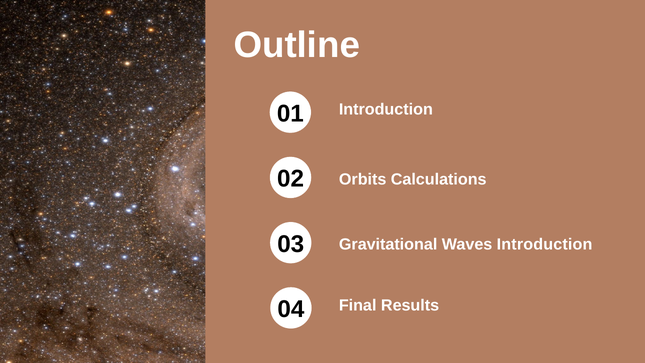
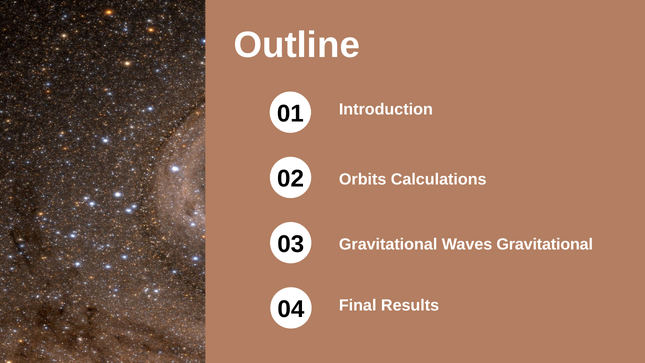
Waves Introduction: Introduction -> Gravitational
